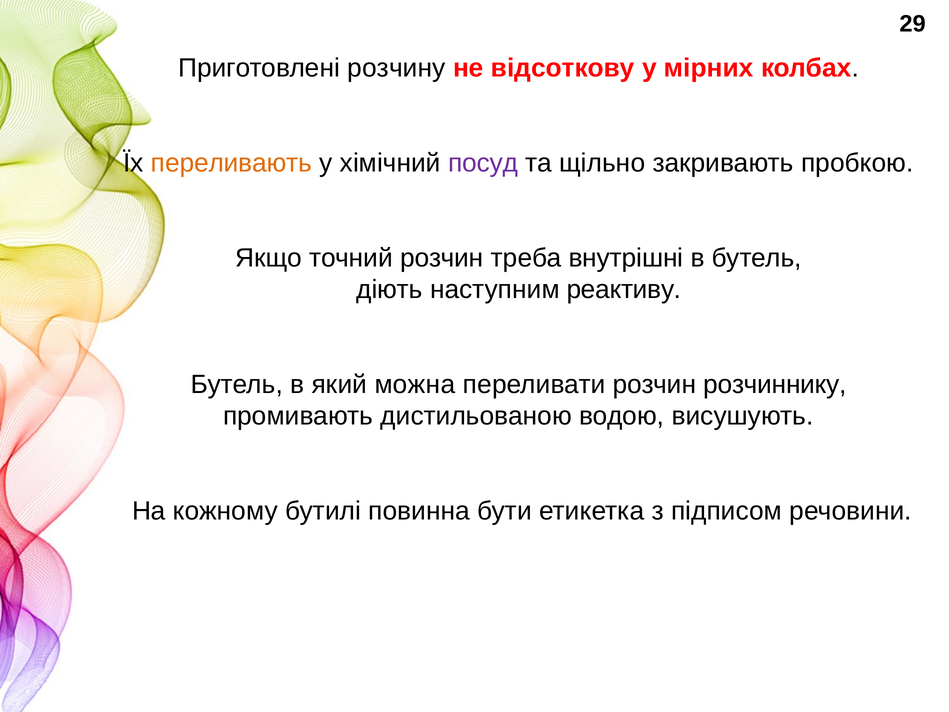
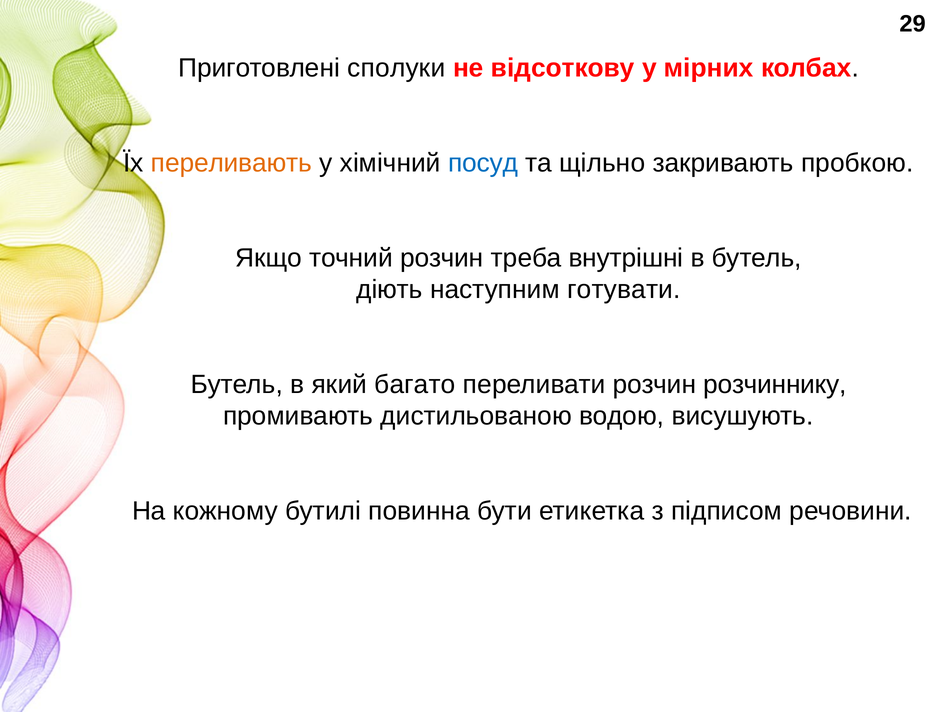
розчину: розчину -> сполуки
посуд colour: purple -> blue
реактиву: реактиву -> готувати
можна: можна -> багато
